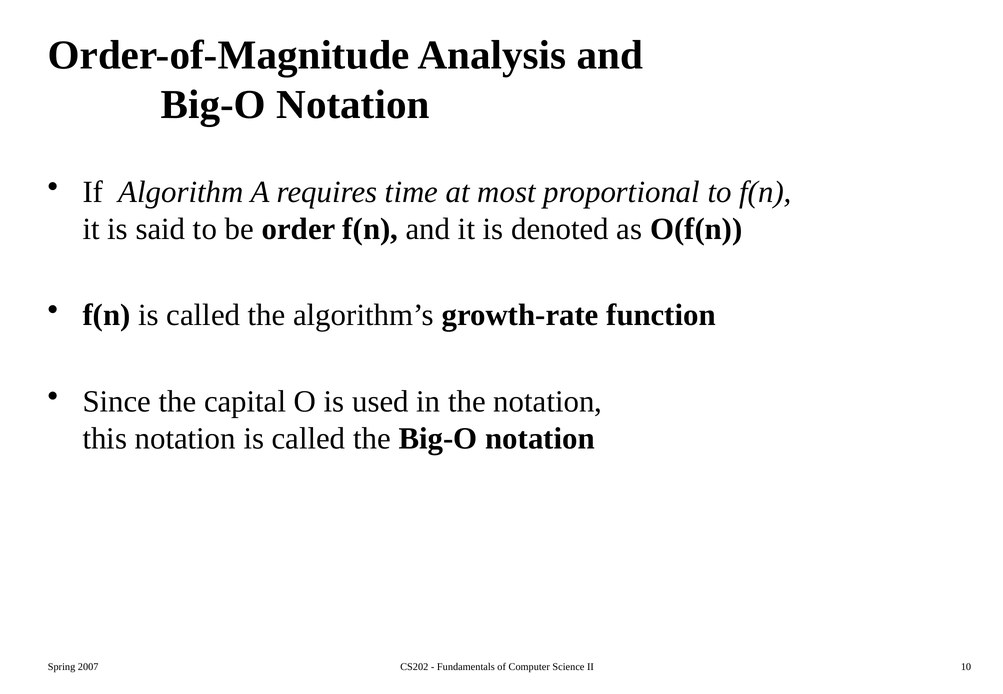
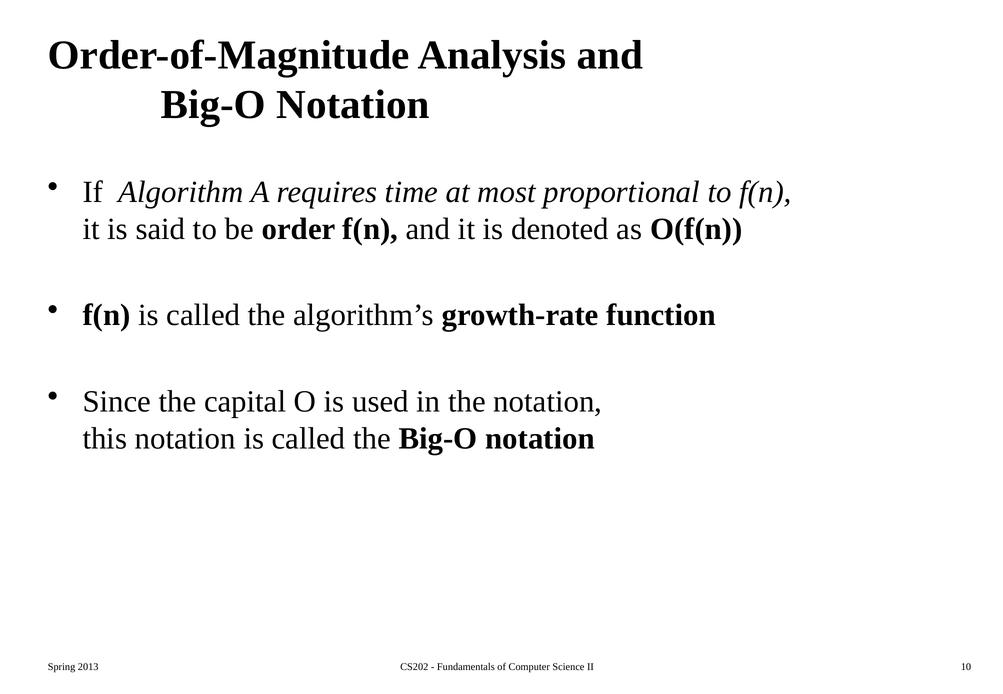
2007: 2007 -> 2013
